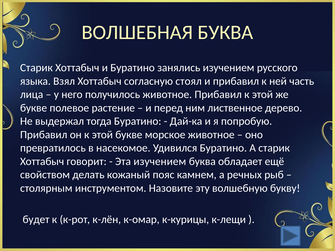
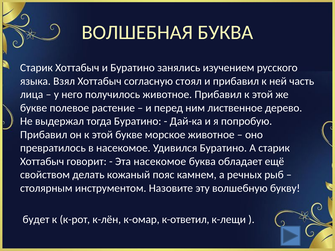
Эта изучением: изучением -> насекомое
к-курицы: к-курицы -> к-ответил
